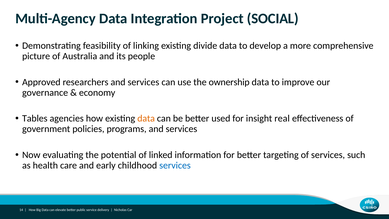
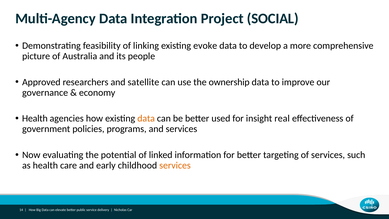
divide: divide -> evoke
researchers and services: services -> satellite
Tables at (35, 118): Tables -> Health
services at (175, 165) colour: blue -> orange
